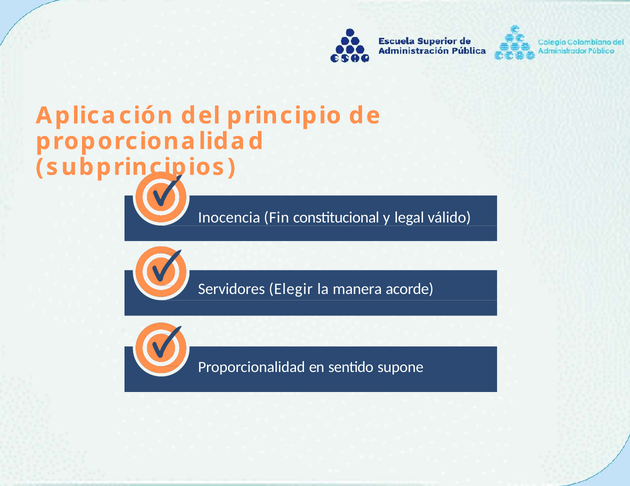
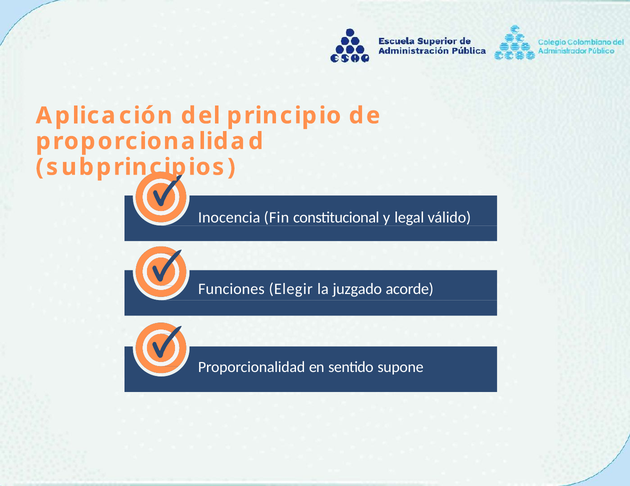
Servidores: Servidores -> Funciones
manera: manera -> juzgado
